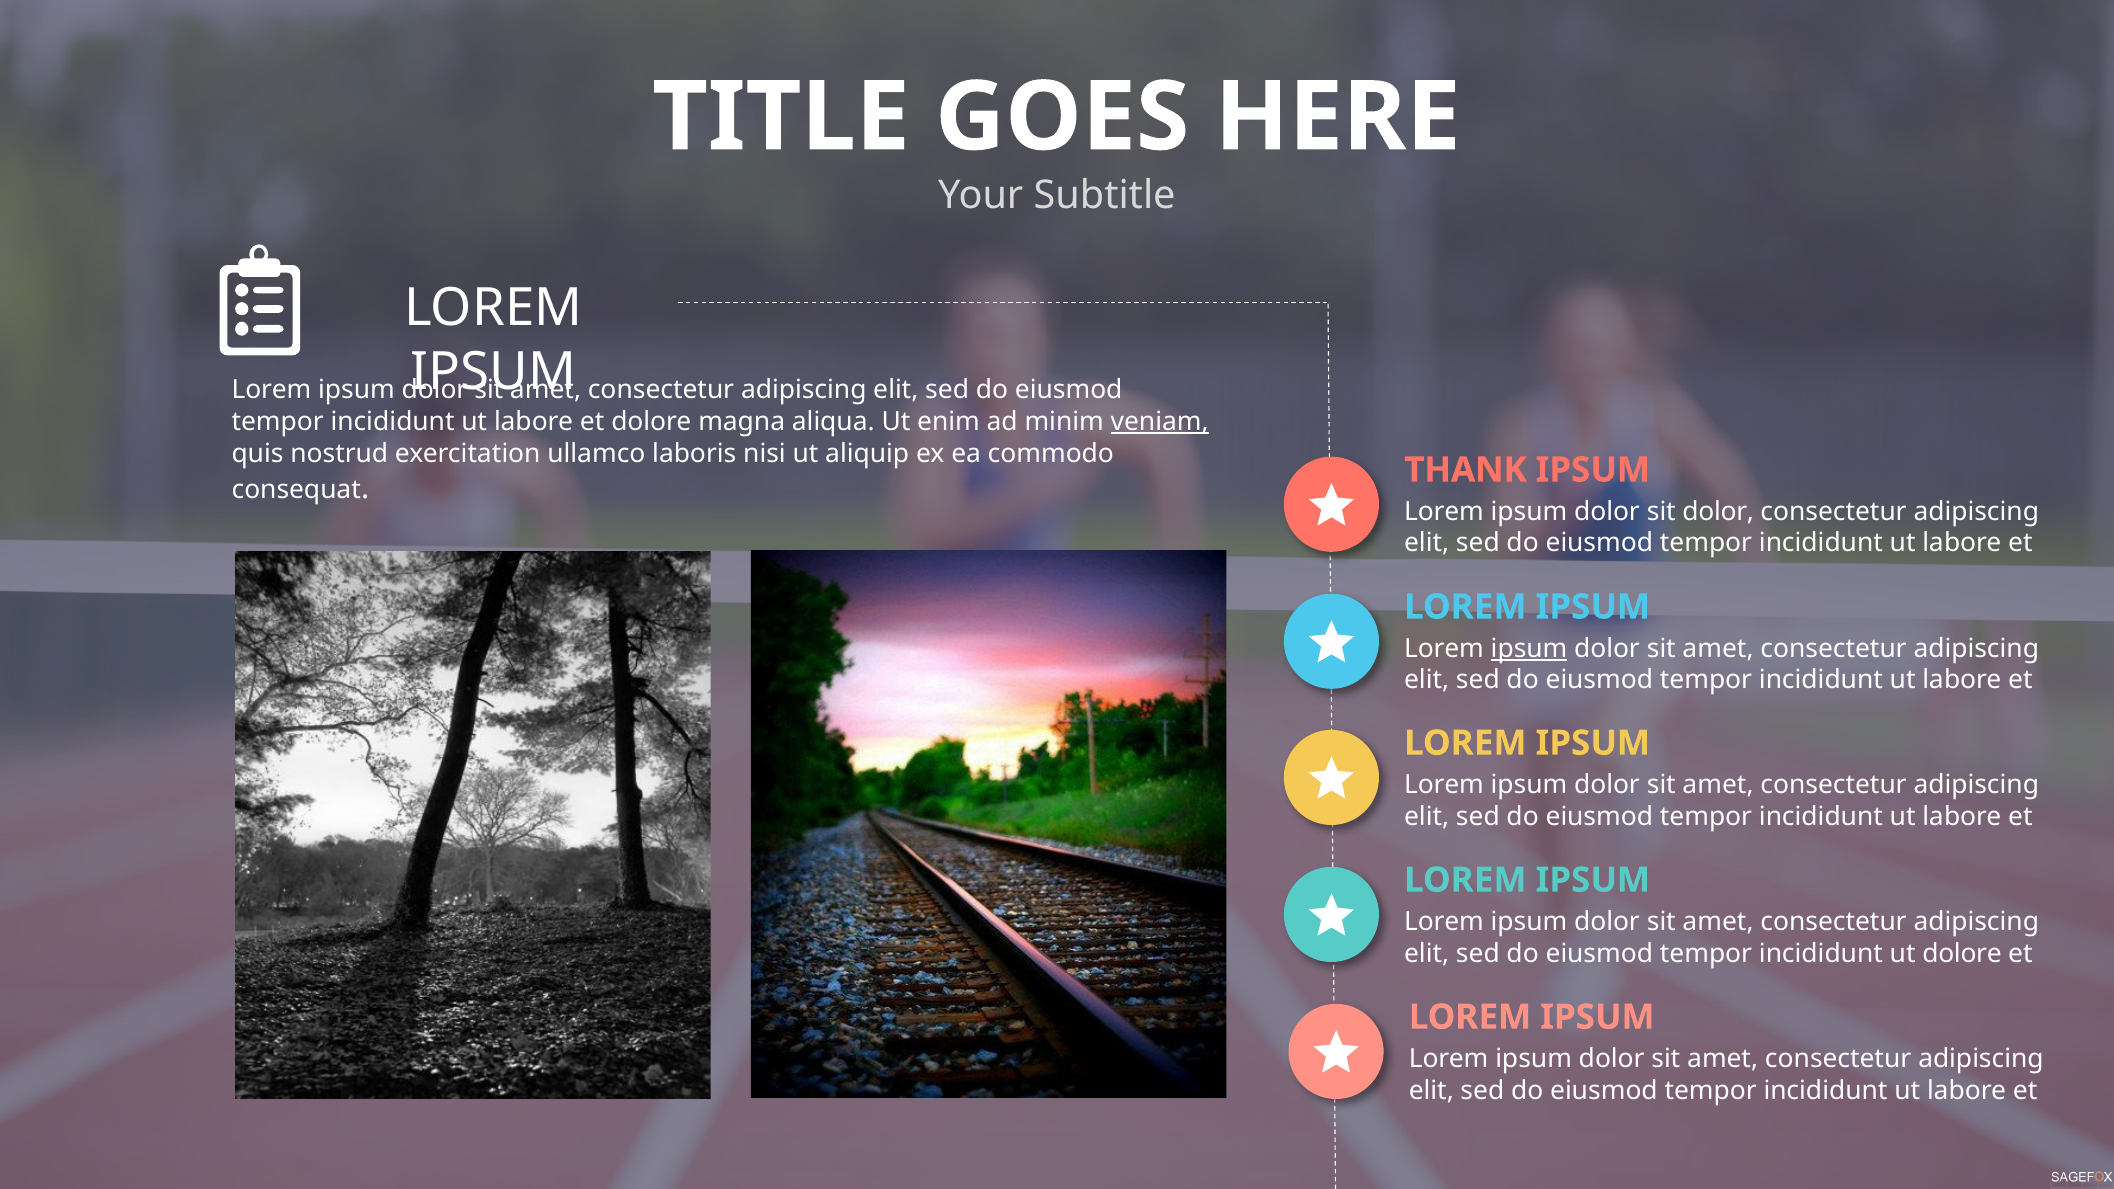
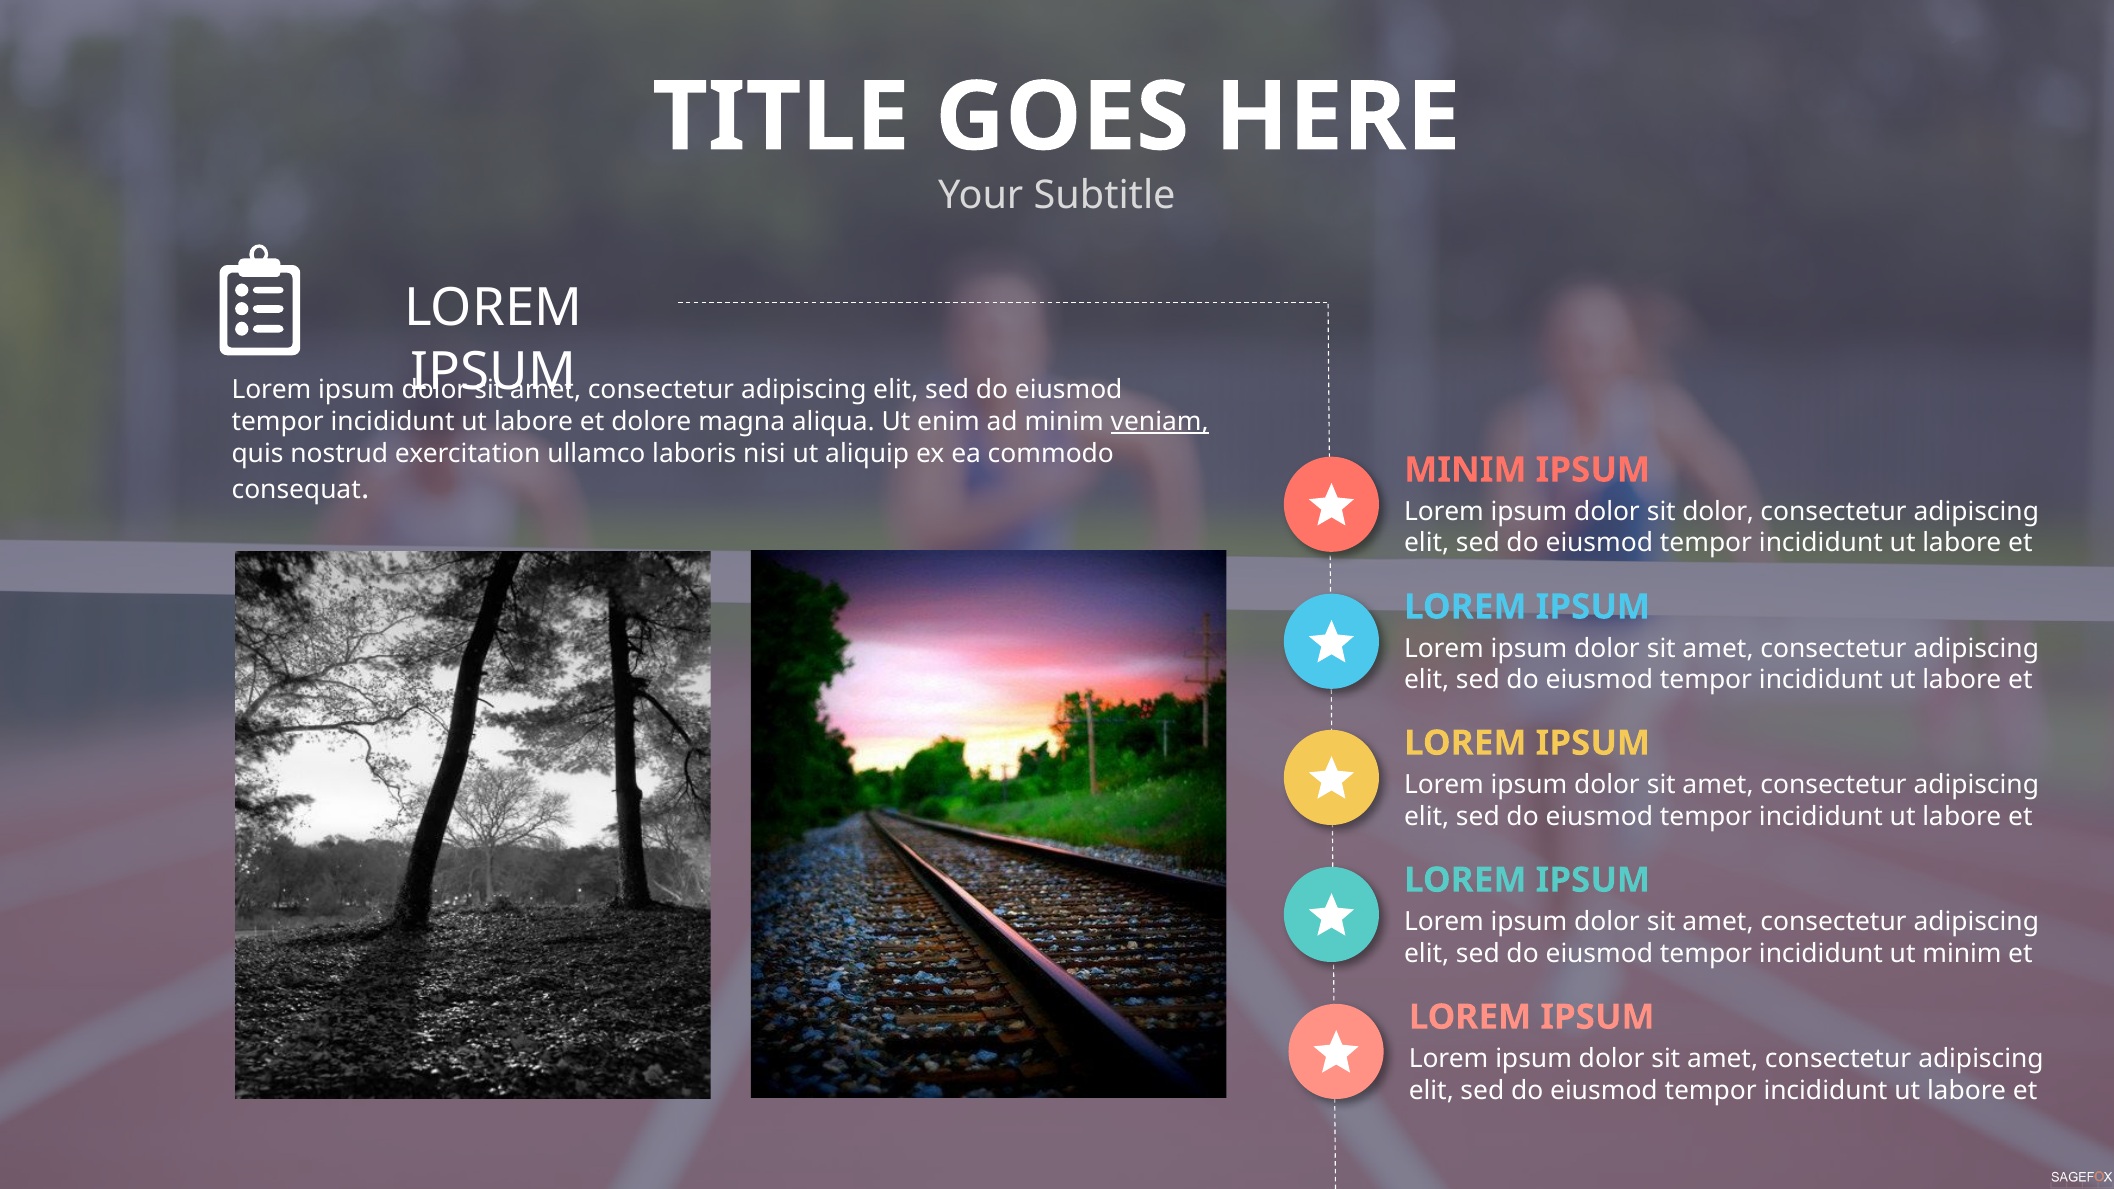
THANK at (1465, 470): THANK -> MINIM
ipsum at (1529, 649) underline: present -> none
ut dolore: dolore -> minim
